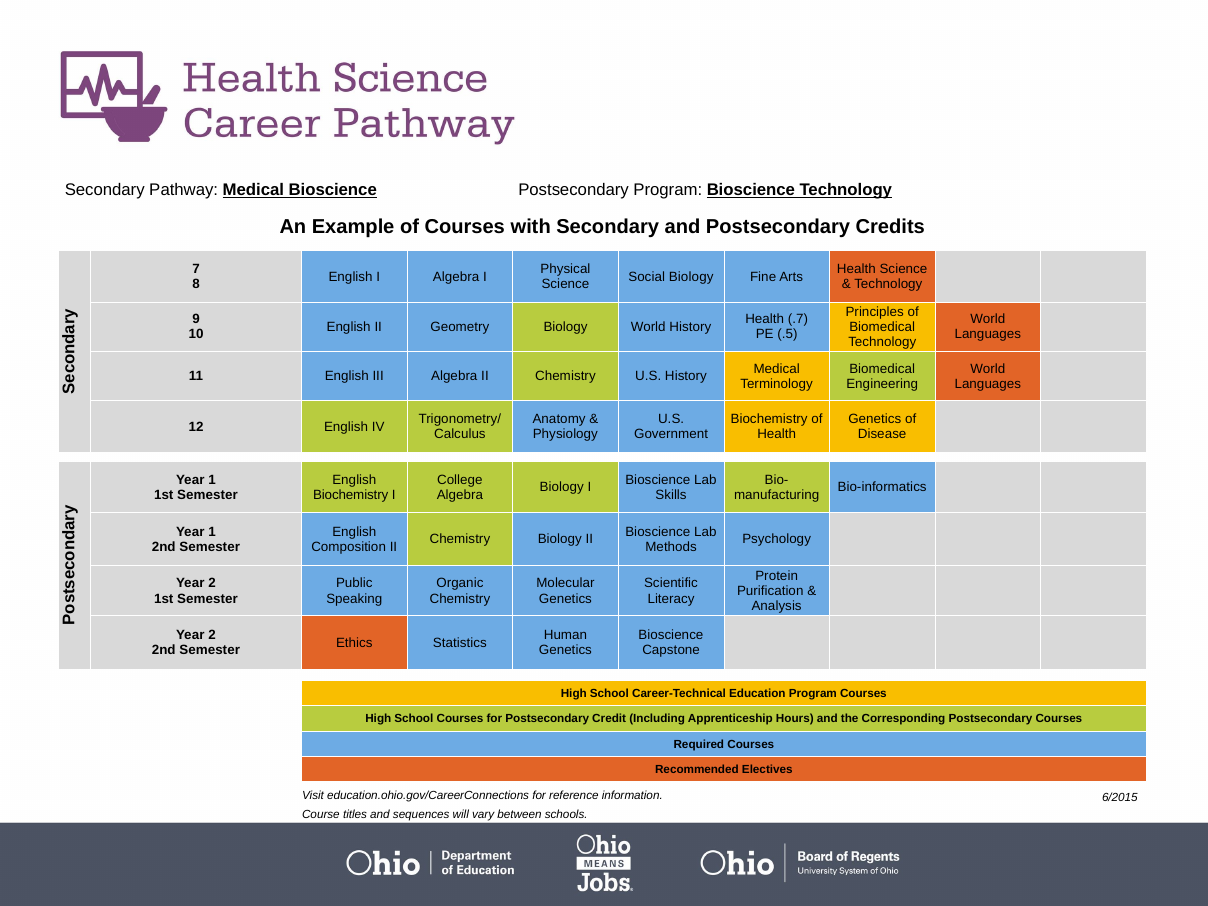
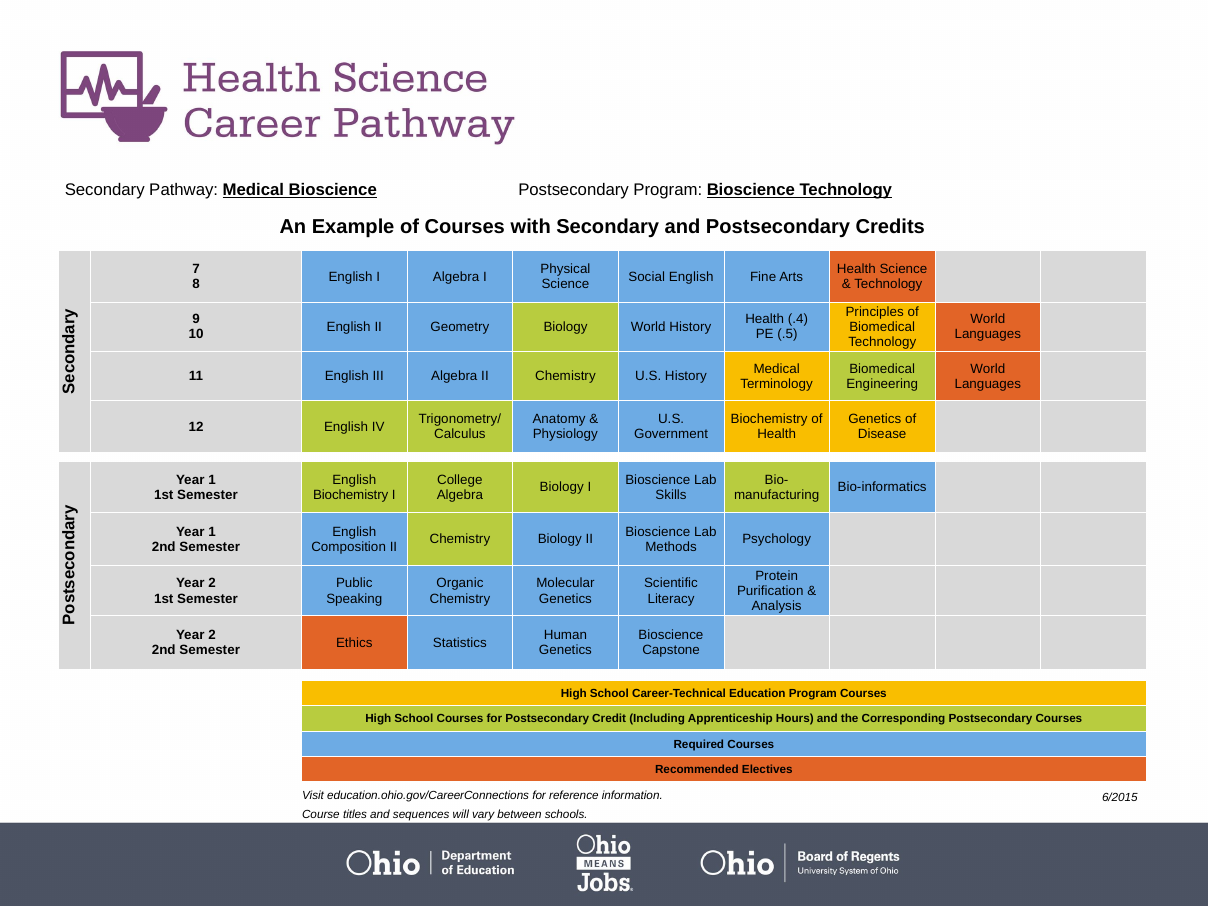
Social Biology: Biology -> English
.7: .7 -> .4
